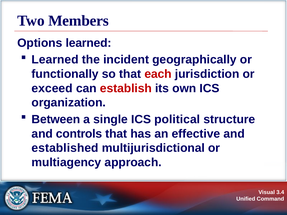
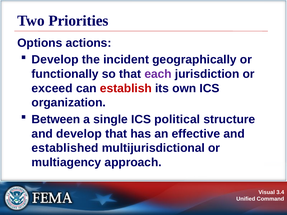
Members: Members -> Priorities
Options learned: learned -> actions
Learned at (55, 60): Learned -> Develop
each colour: red -> purple
and controls: controls -> develop
